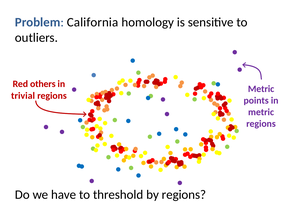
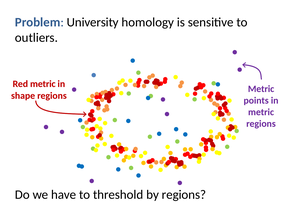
California: California -> University
Red others: others -> metric
trivial: trivial -> shape
